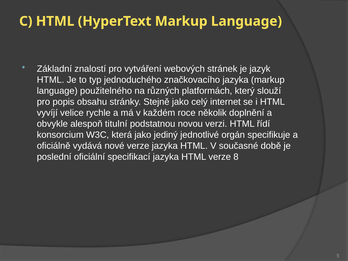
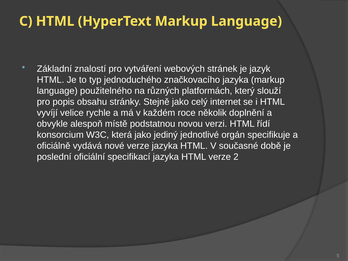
titulní: titulní -> místě
8: 8 -> 2
